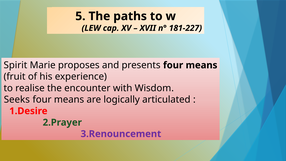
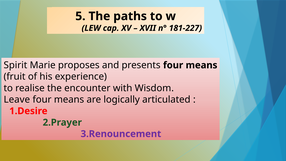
Seeks: Seeks -> Leave
